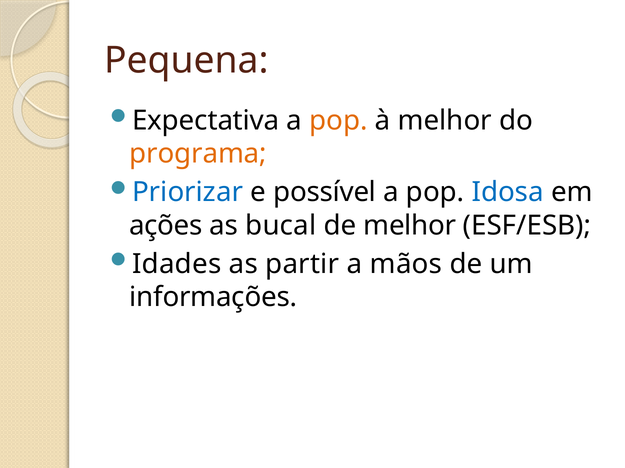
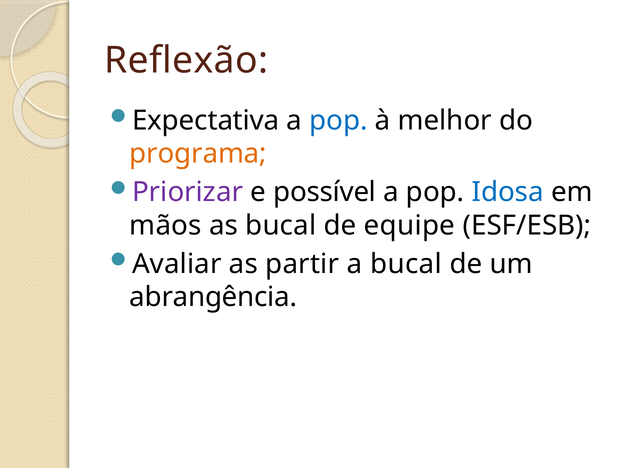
Pequena: Pequena -> Reflexão
pop at (338, 121) colour: orange -> blue
Priorizar colour: blue -> purple
ações: ações -> mãos
de melhor: melhor -> equipe
Idades: Idades -> Avaliar
a mãos: mãos -> bucal
informações: informações -> abrangência
